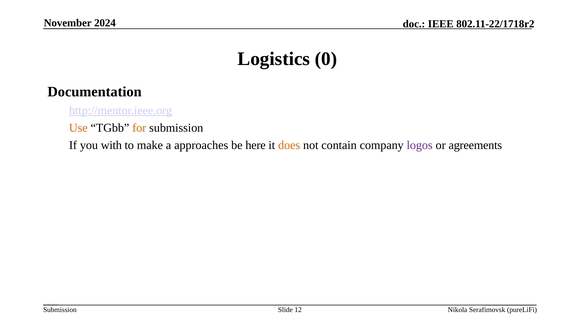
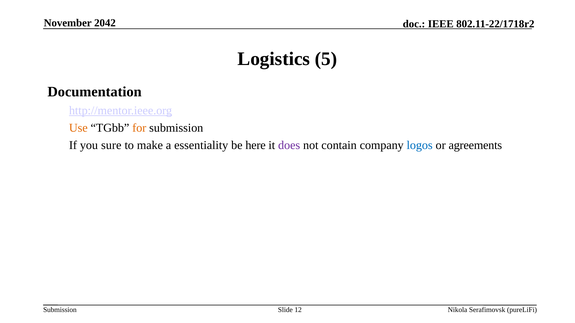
2024: 2024 -> 2042
0: 0 -> 5
with: with -> sure
approaches: approaches -> essentiality
does colour: orange -> purple
logos colour: purple -> blue
